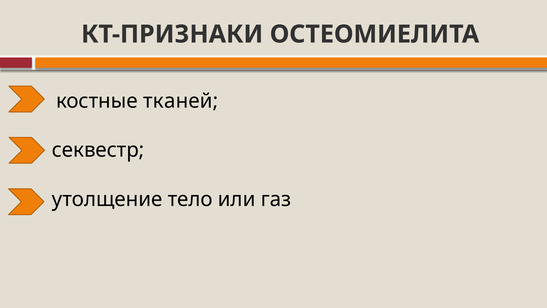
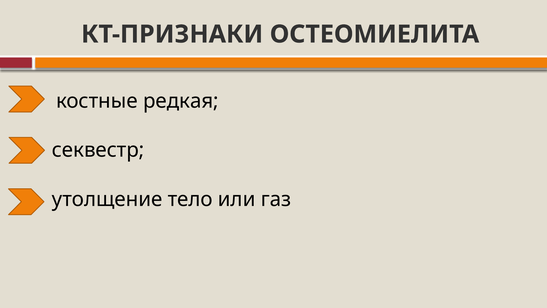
тканей: тканей -> редкая
